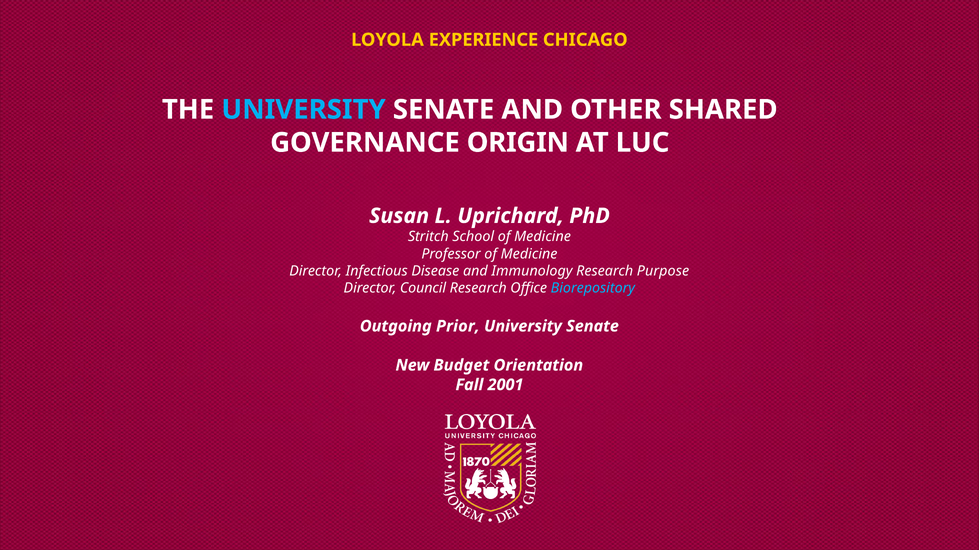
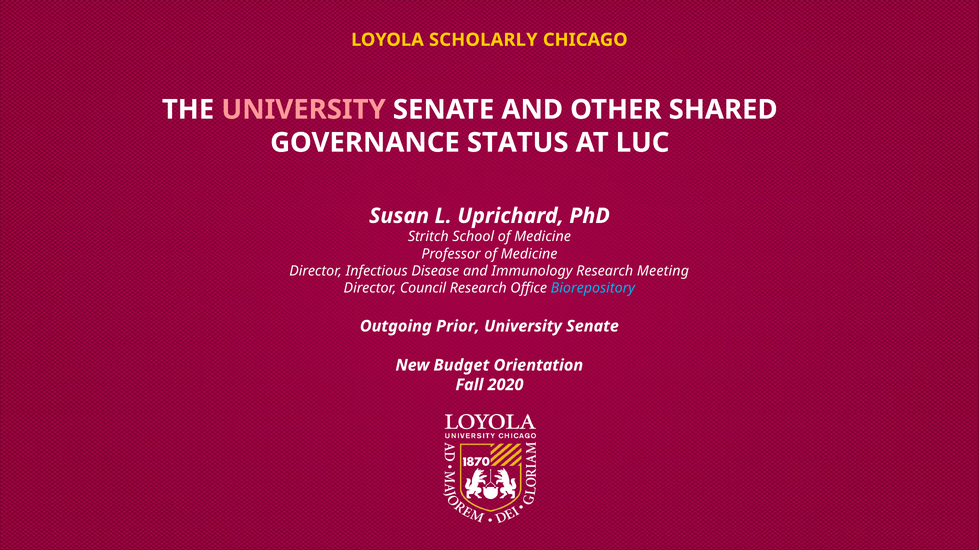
EXPERIENCE: EXPERIENCE -> SCHOLARLY
UNIVERSITY at (304, 110) colour: light blue -> pink
ORIGIN: ORIGIN -> STATUS
Purpose: Purpose -> Meeting
2001: 2001 -> 2020
